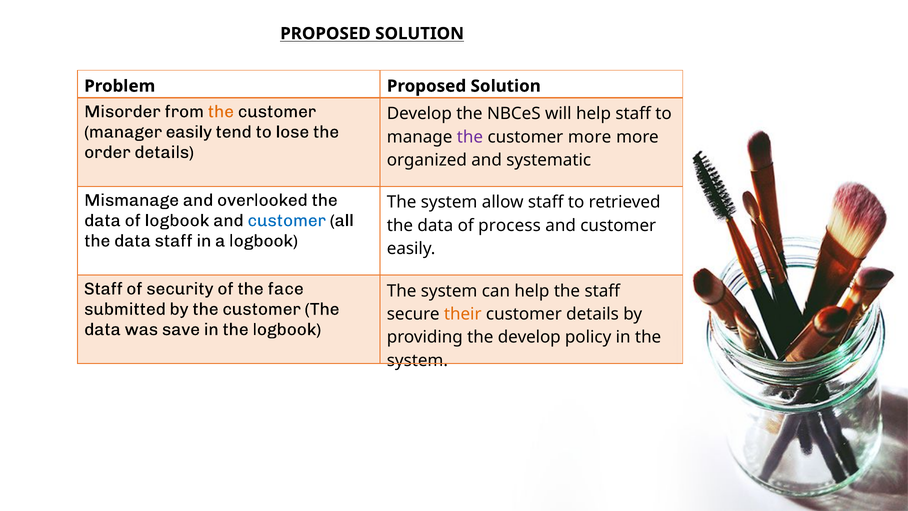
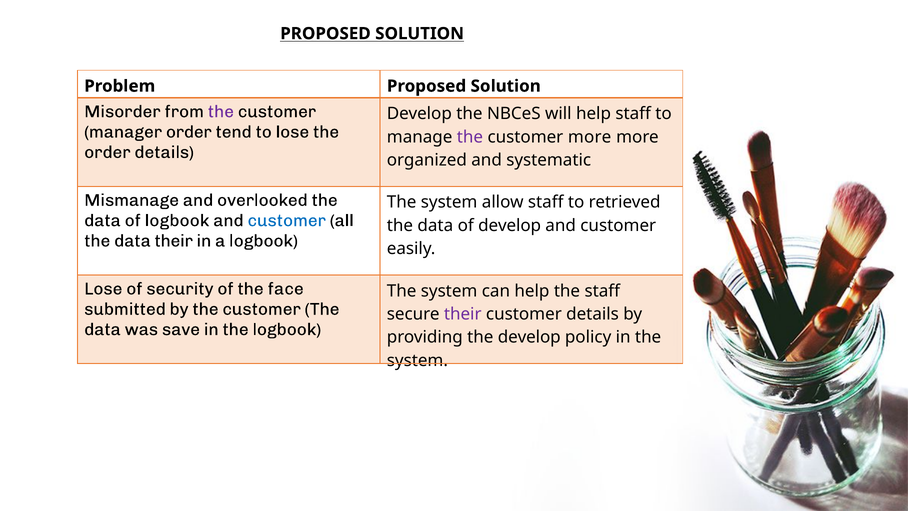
the at (221, 112) colour: orange -> purple
manager easily: easily -> order
of process: process -> develop
data staff: staff -> their
Staff at (103, 289): Staff -> Lose
their at (463, 314) colour: orange -> purple
